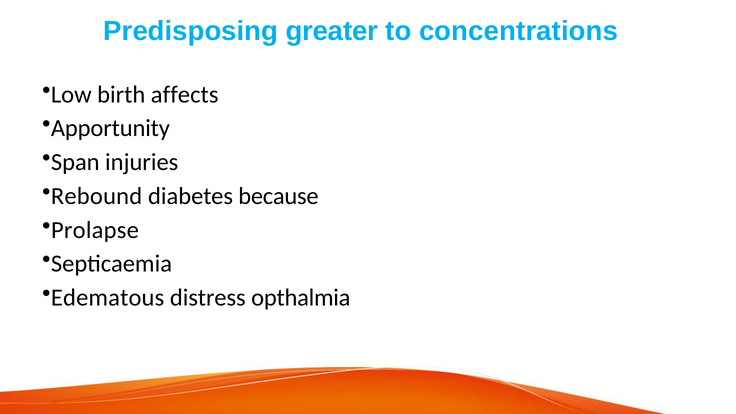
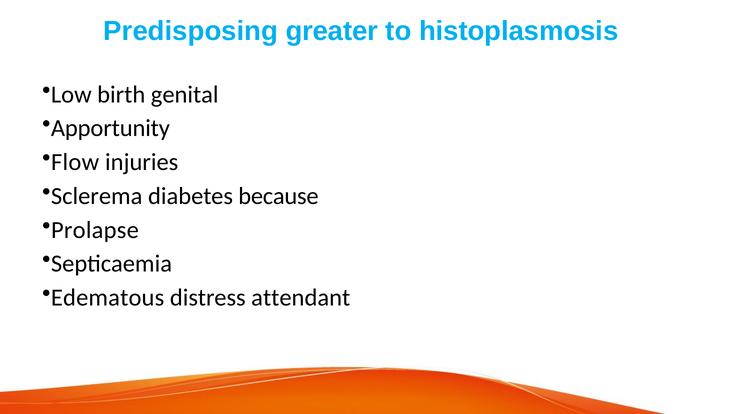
concentrations: concentrations -> histoplasmosis
affects: affects -> genital
Span: Span -> Flow
Rebound: Rebound -> Sclerema
opthalmia: opthalmia -> attendant
